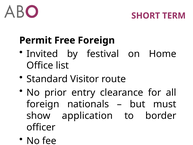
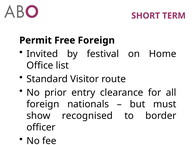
application: application -> recognised
